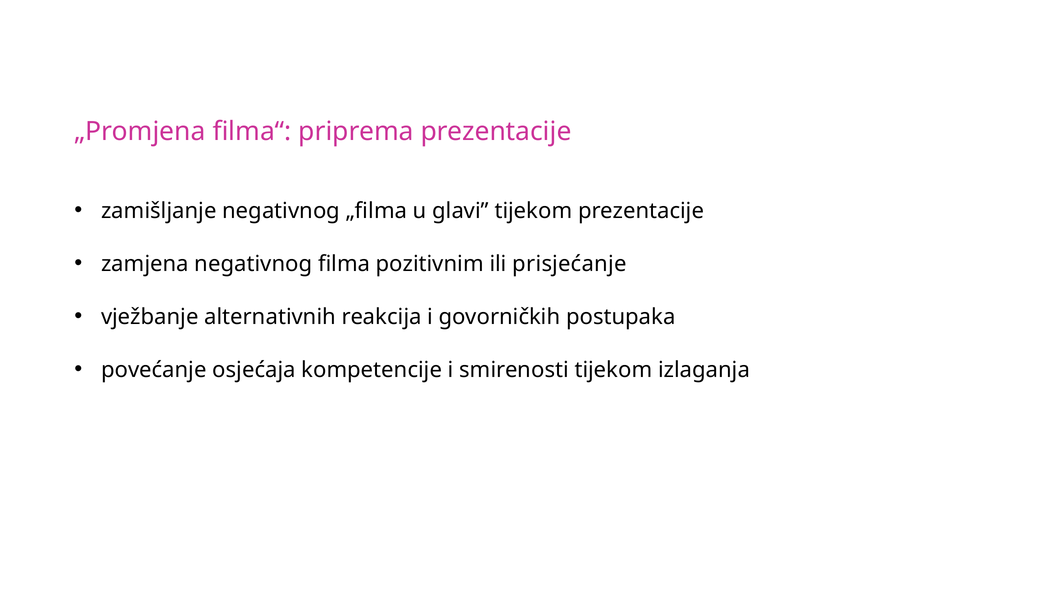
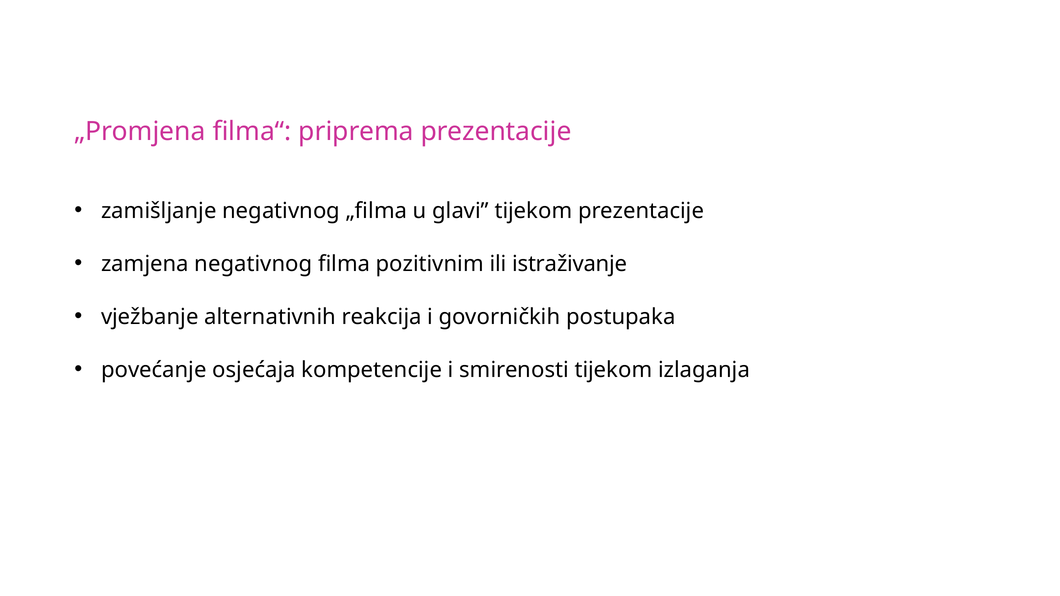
prisjećanje: prisjećanje -> istraživanje
